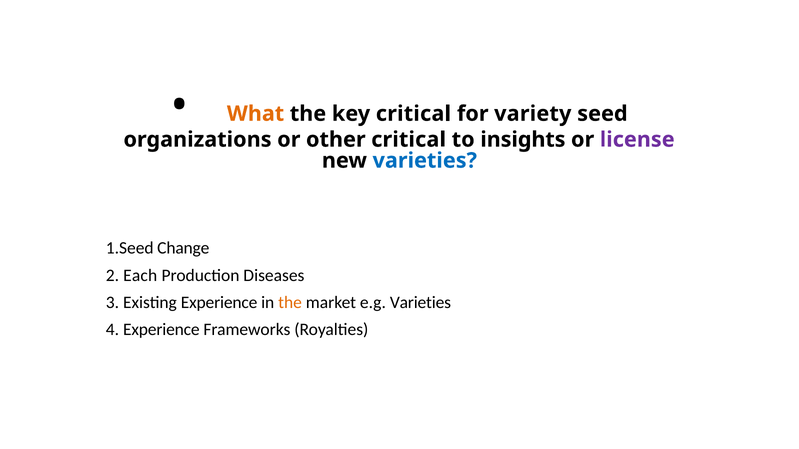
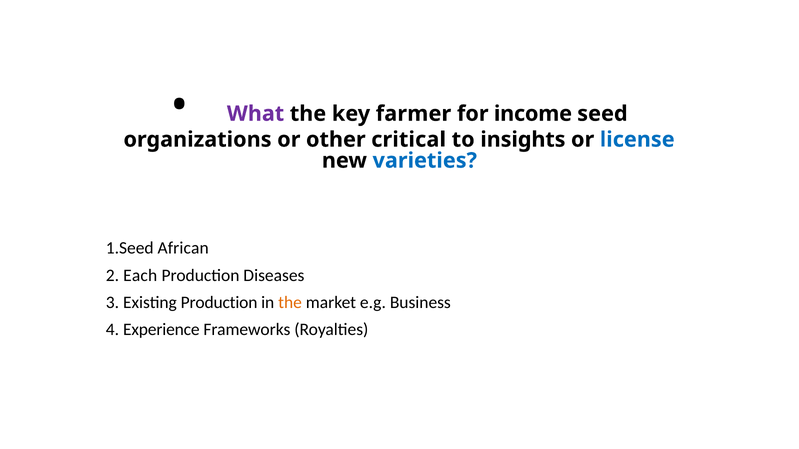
What colour: orange -> purple
key critical: critical -> farmer
variety: variety -> income
license colour: purple -> blue
Change: Change -> African
Existing Experience: Experience -> Production
e.g Varieties: Varieties -> Business
